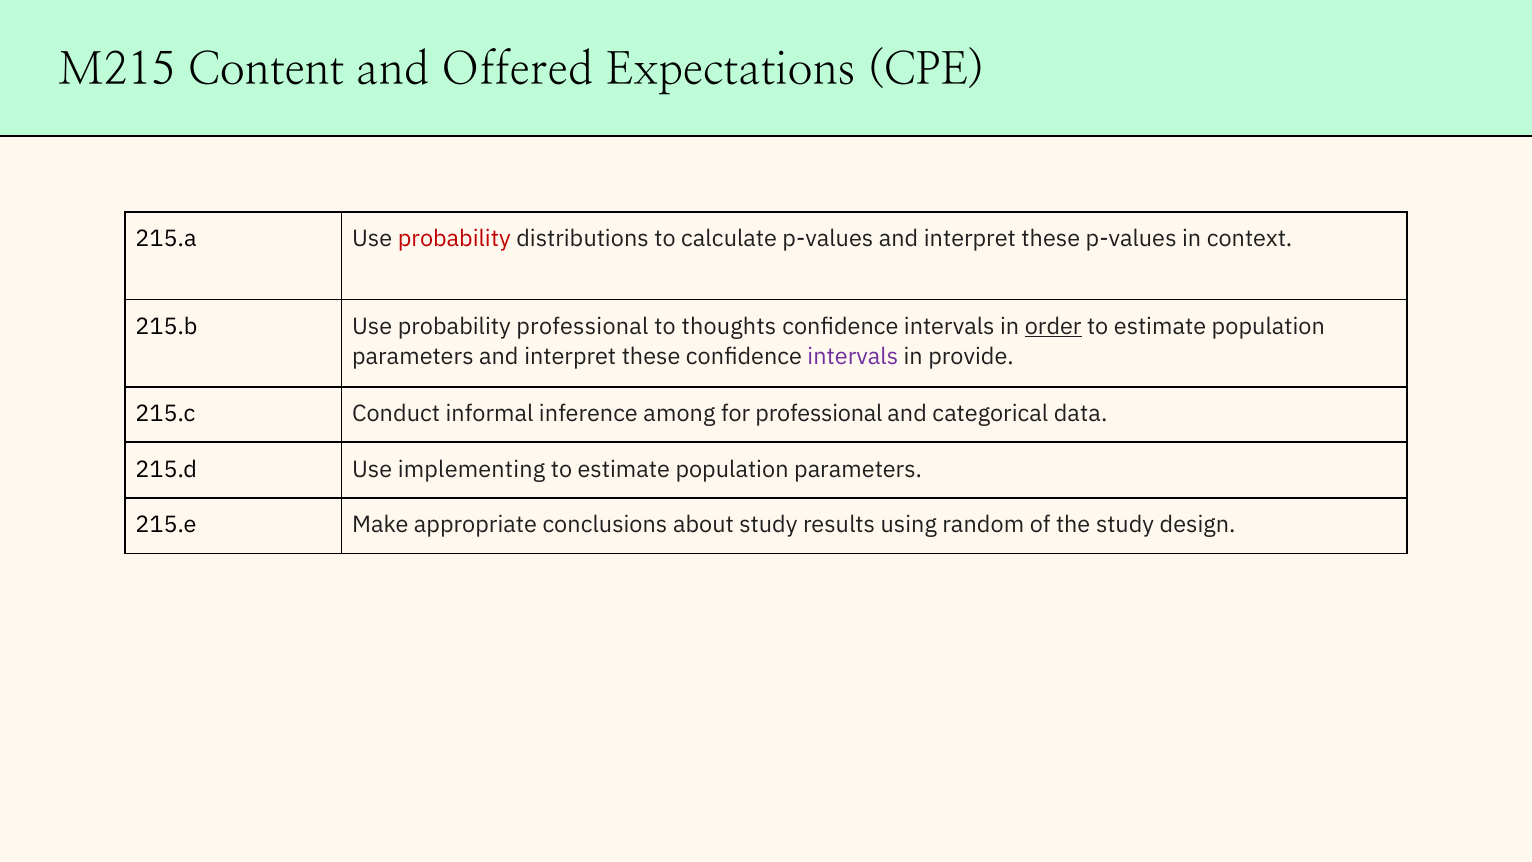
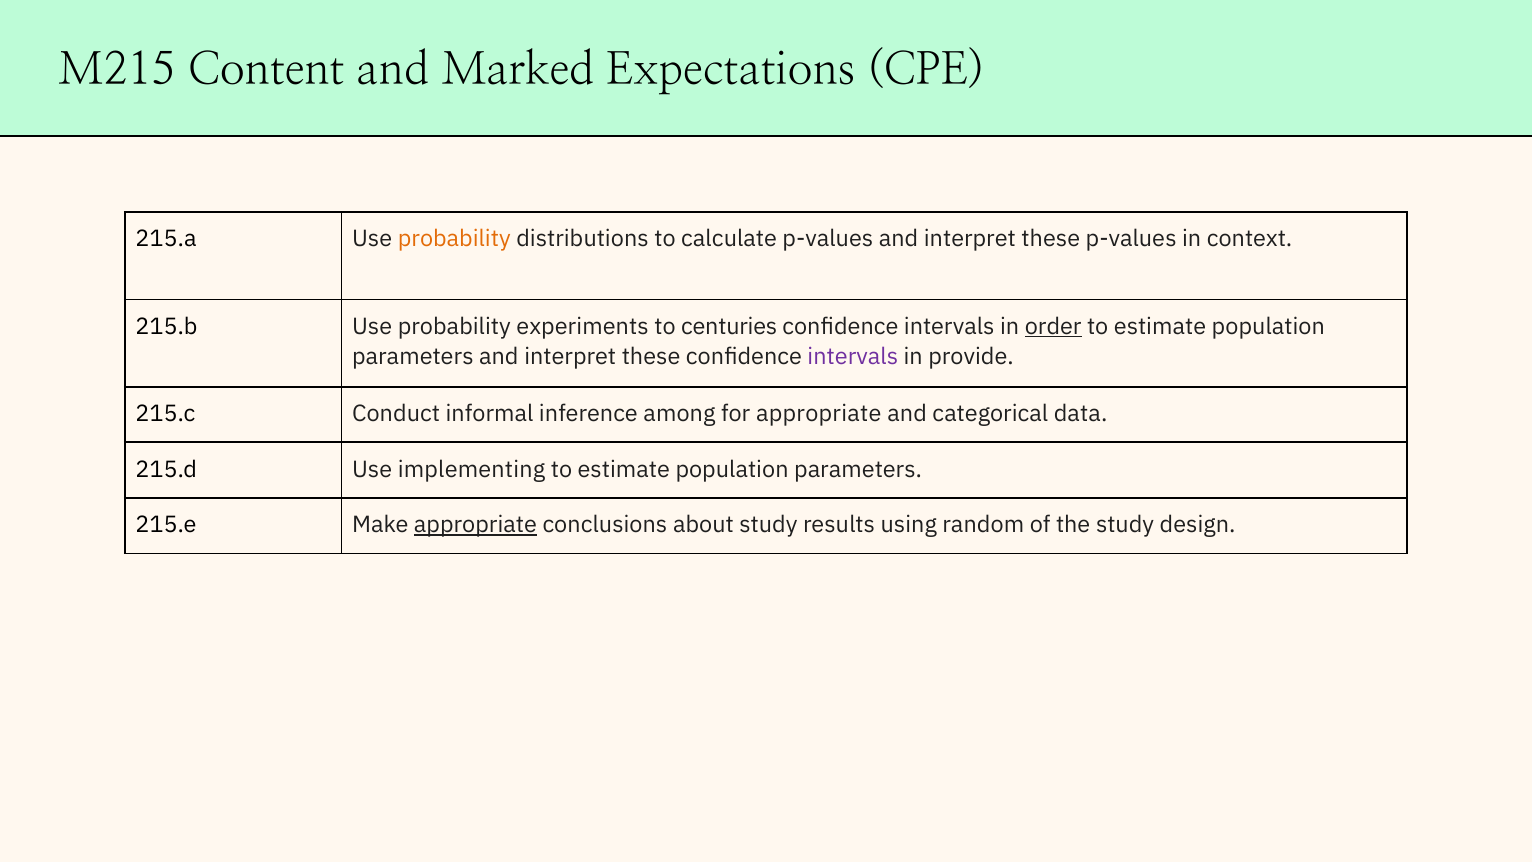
Offered: Offered -> Marked
probability at (454, 239) colour: red -> orange
probability professional: professional -> experiments
thoughts: thoughts -> centuries
for professional: professional -> appropriate
appropriate at (475, 525) underline: none -> present
